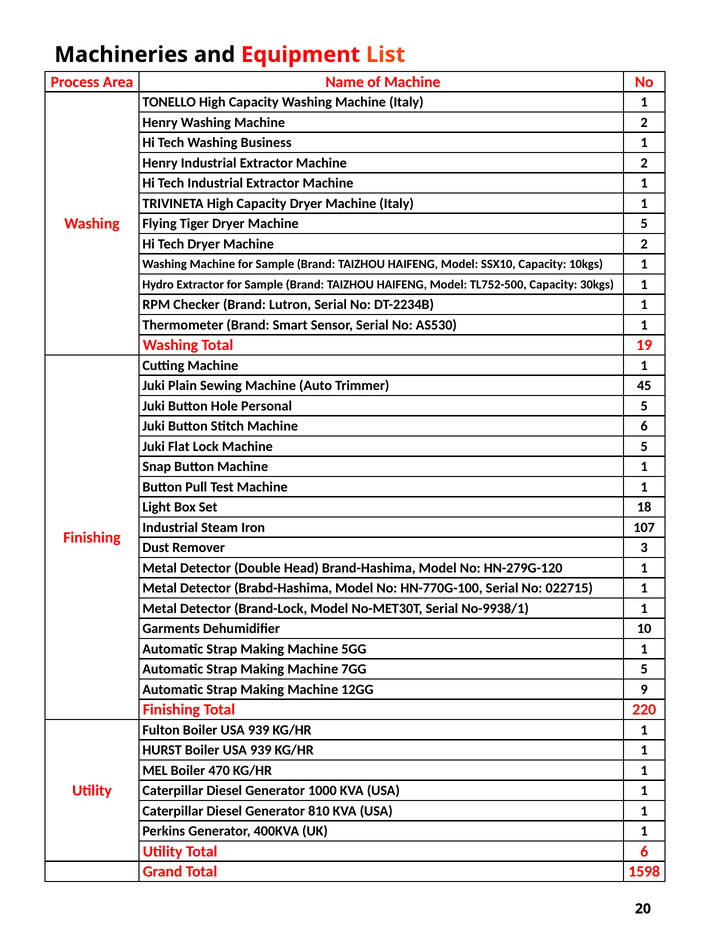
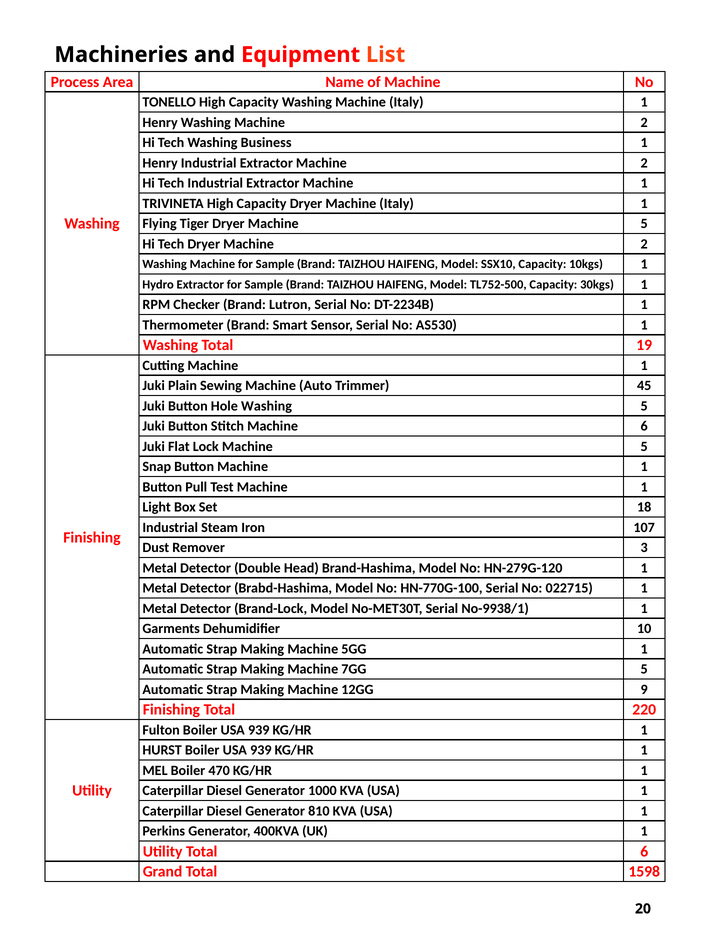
Hole Personal: Personal -> Washing
